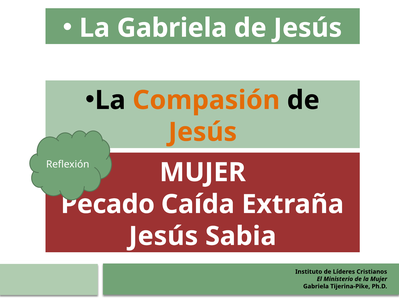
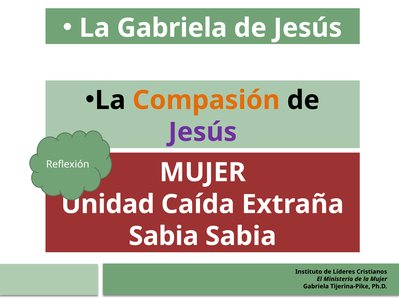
Jesús at (203, 132) colour: orange -> purple
Pecado: Pecado -> Unidad
Jesús at (163, 236): Jesús -> Sabia
